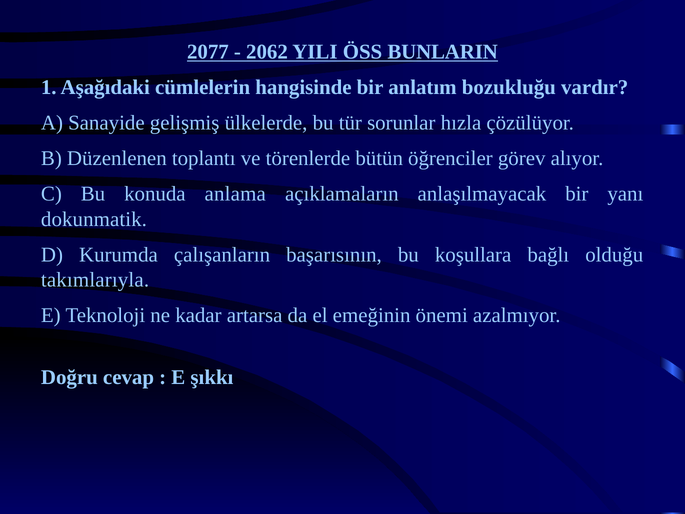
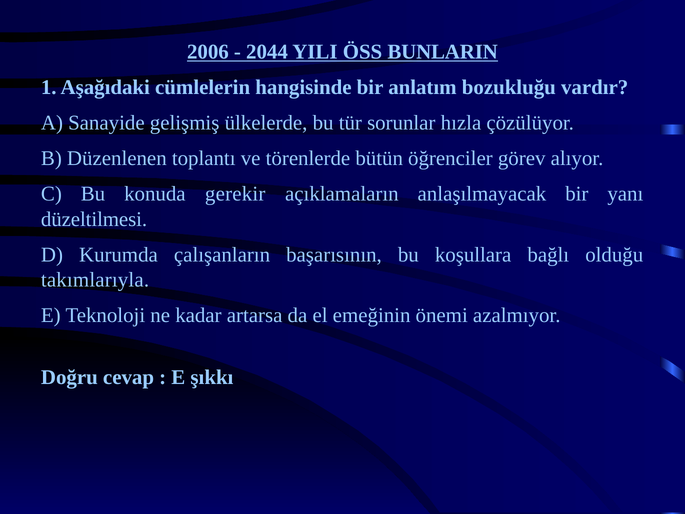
2077: 2077 -> 2006
2062: 2062 -> 2044
anlama: anlama -> gerekir
dokunmatik: dokunmatik -> düzeltilmesi
